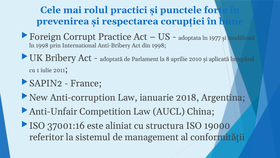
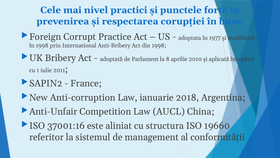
rolul: rolul -> nivel
19000: 19000 -> 19660
